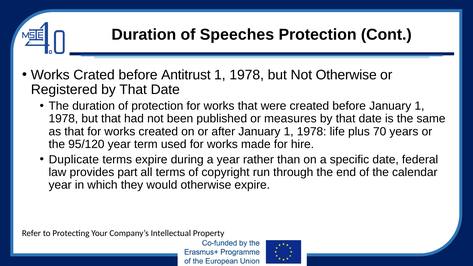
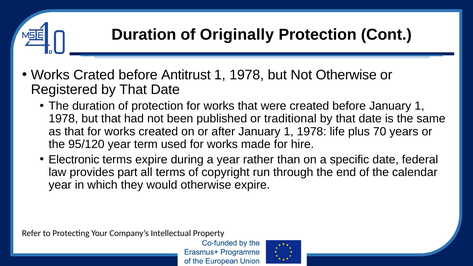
Speeches: Speeches -> Originally
measures: measures -> traditional
Duplicate: Duplicate -> Electronic
